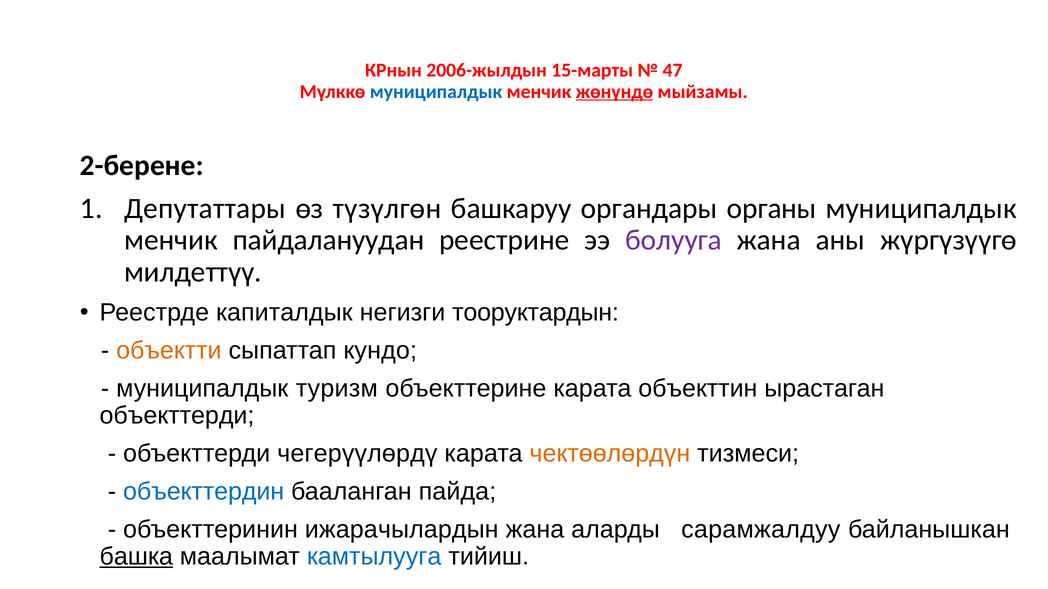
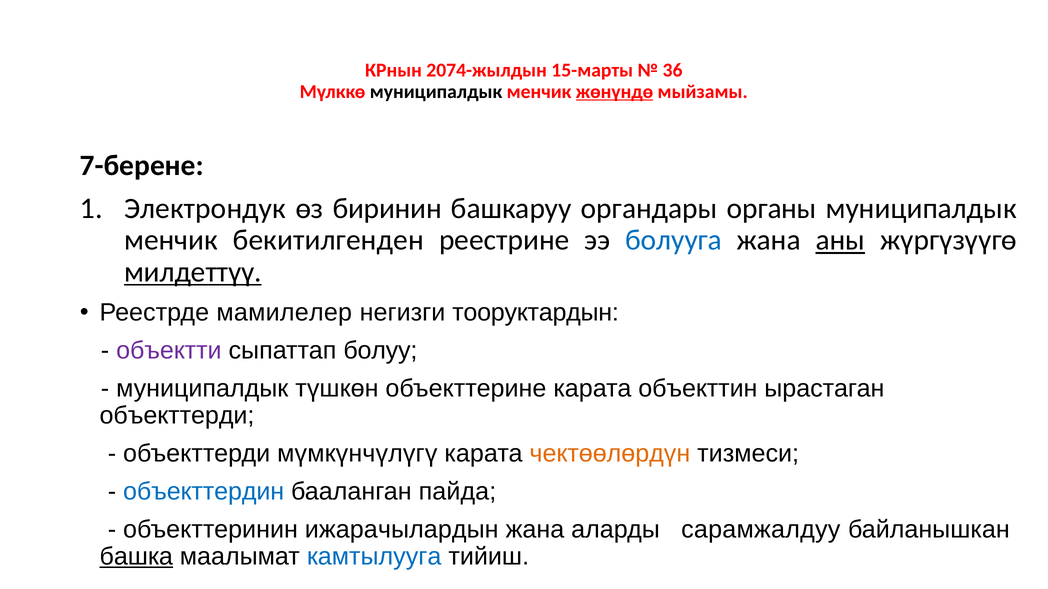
2006-жылдын: 2006-жылдын -> 2074-жылдын
47: 47 -> 36
муниципалдык at (436, 92) colour: blue -> black
2-берене: 2-берене -> 7-берене
Депутаттары: Депутаттары -> Электрондук
түзүлгөн: түзүлгөн -> биринин
пайдалануудан: пайдалануудан -> бекитилгенден
болууга colour: purple -> blue
аны underline: none -> present
милдеттүү underline: none -> present
капиталдык: капиталдык -> мамилелер
объектти colour: orange -> purple
кундо: кундо -> болуу
туризм: туризм -> түшкөн
чегерүүлөрдү: чегерүүлөрдү -> мүмкүнчүлүгү
